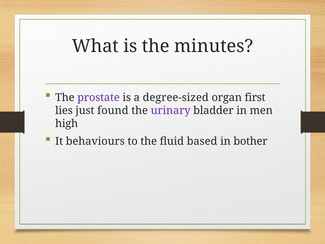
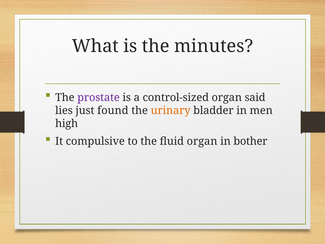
degree-sized: degree-sized -> control-sized
first: first -> said
urinary colour: purple -> orange
behaviours: behaviours -> compulsive
fluid based: based -> organ
